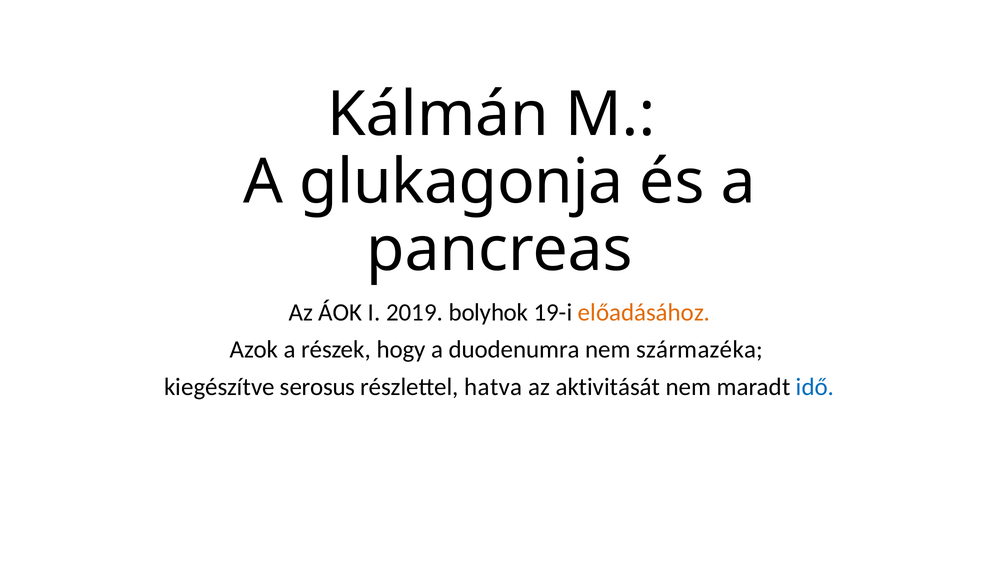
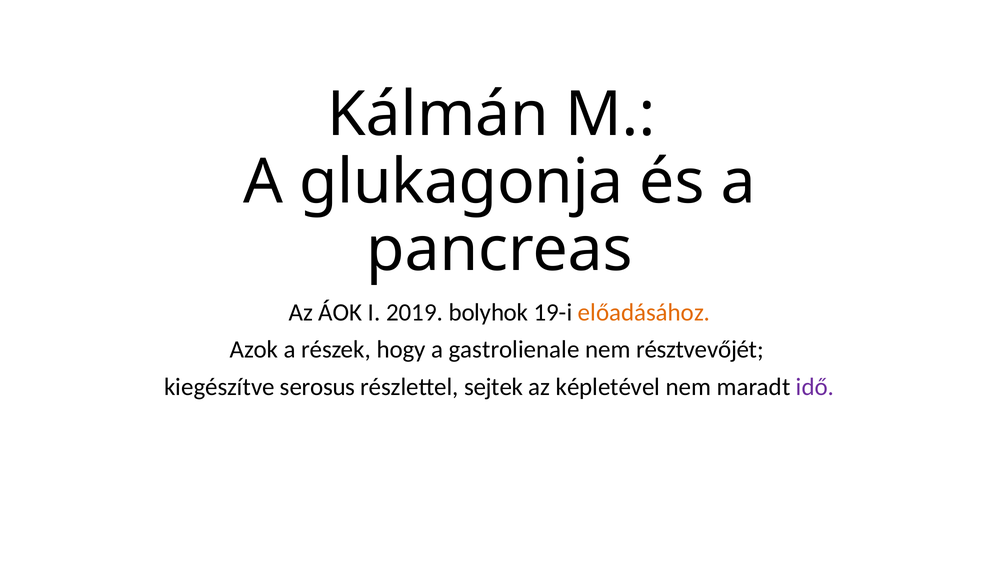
duodenumra: duodenumra -> gastrolienale
származéka: származéka -> résztvevőjét
hatva: hatva -> sejtek
aktivitását: aktivitását -> képletével
idő colour: blue -> purple
